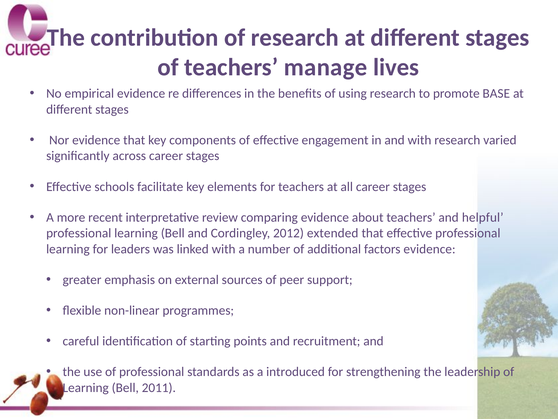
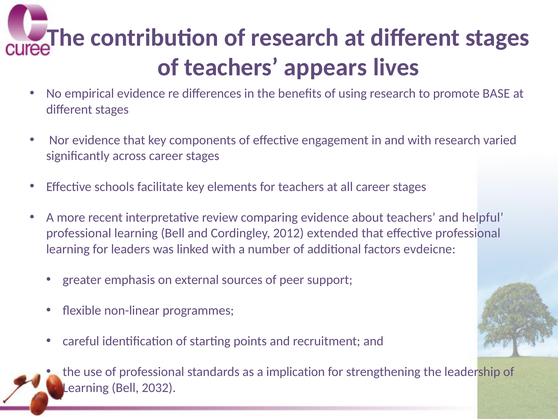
manage: manage -> appears
factors evidence: evidence -> evdeicne
introduced: introduced -> implication
2011: 2011 -> 2032
